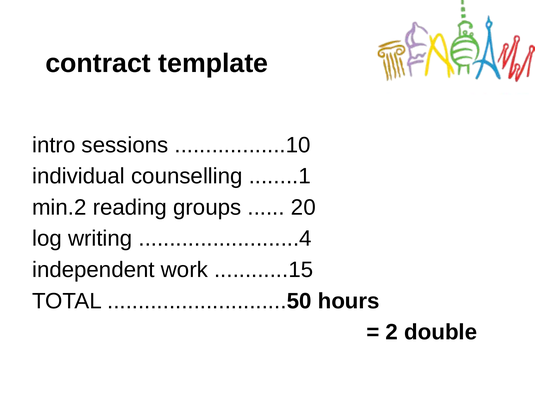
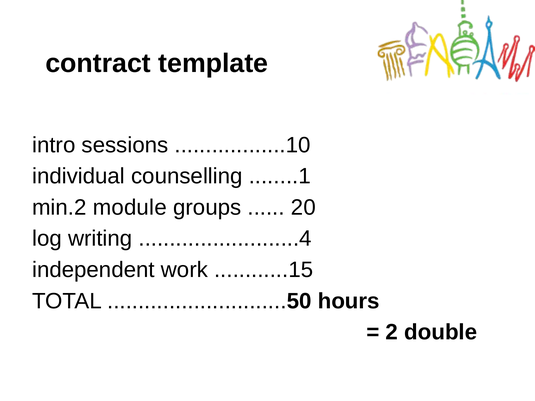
reading: reading -> module
